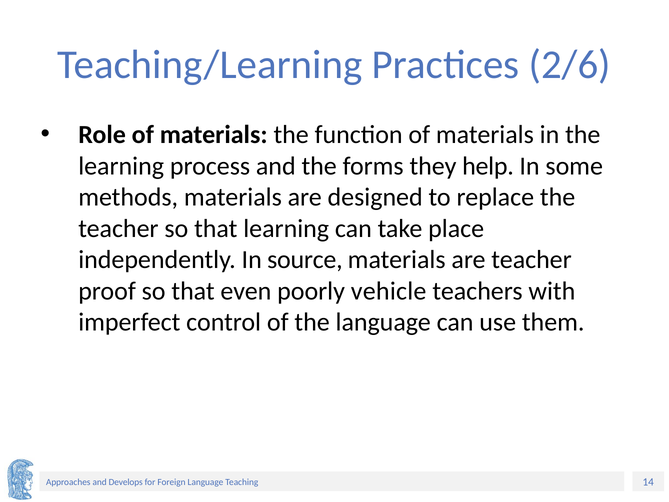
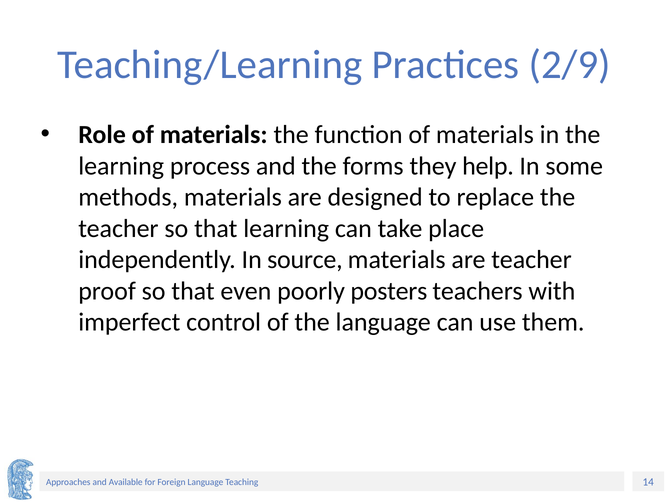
2/6: 2/6 -> 2/9
vehicle: vehicle -> posters
Develops: Develops -> Available
